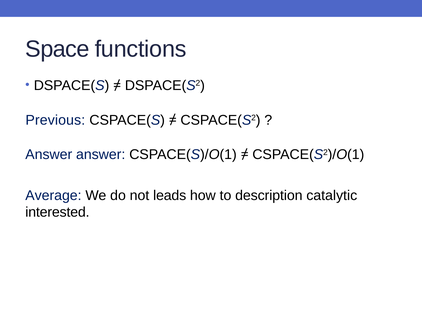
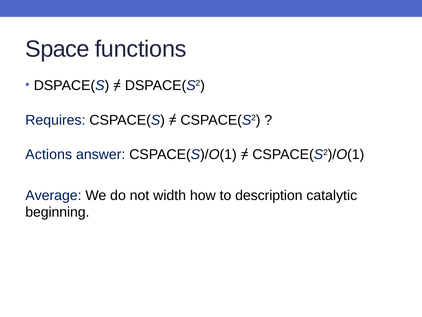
Previous: Previous -> Requires
Answer at (49, 154): Answer -> Actions
leads: leads -> width
interested: interested -> beginning
